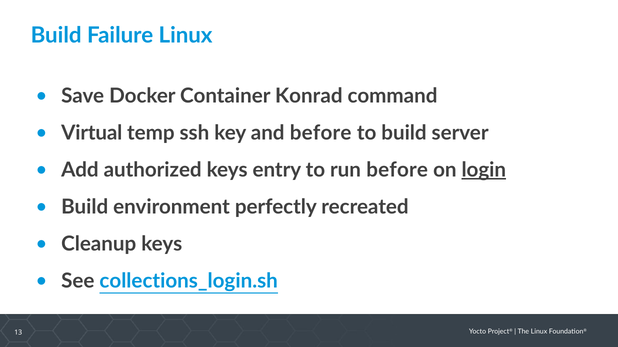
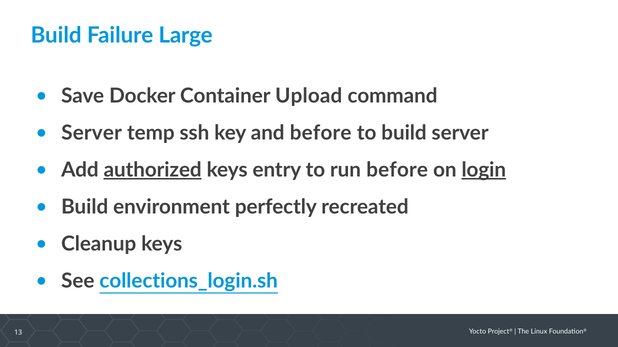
Failure Linux: Linux -> Large
Konrad: Konrad -> Upload
Virtual at (92, 133): Virtual -> Server
authorized underline: none -> present
